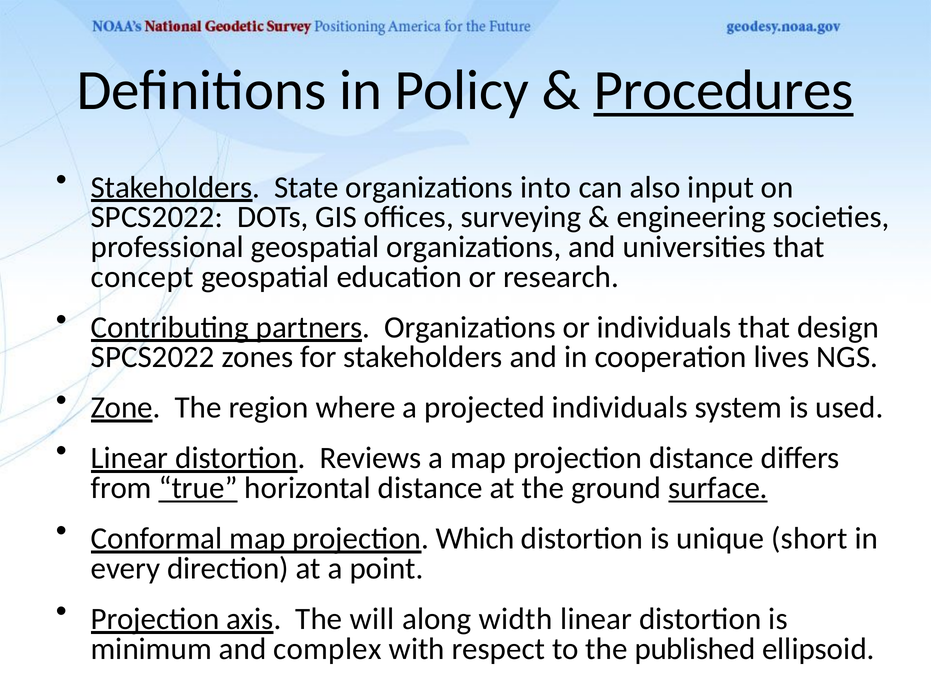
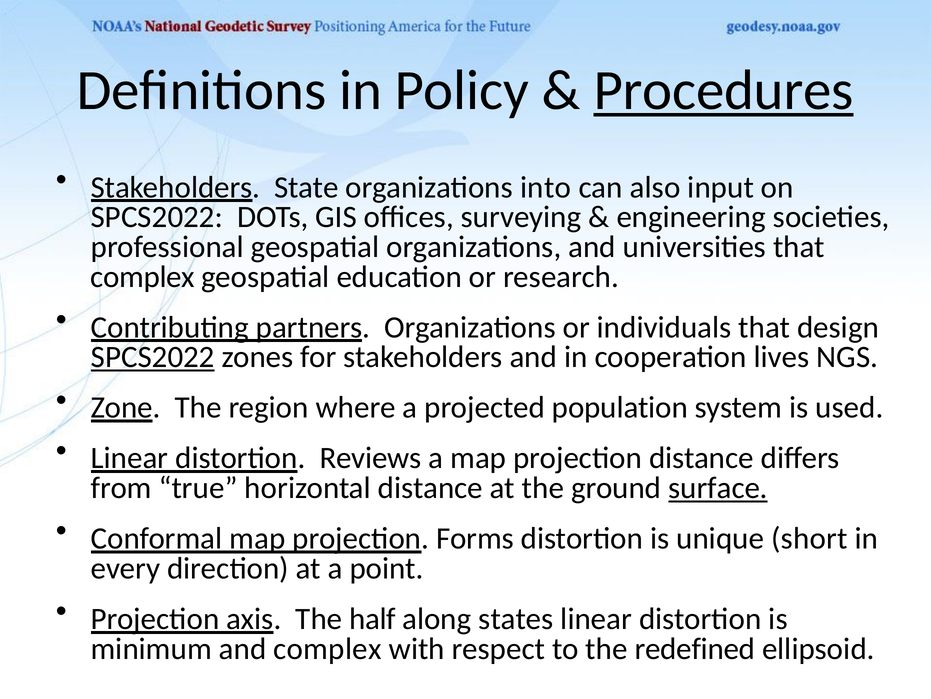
concept at (142, 277): concept -> complex
SPCS2022 at (153, 357) underline: none -> present
projected individuals: individuals -> population
true underline: present -> none
Which: Which -> Forms
will: will -> half
width: width -> states
published: published -> redefined
